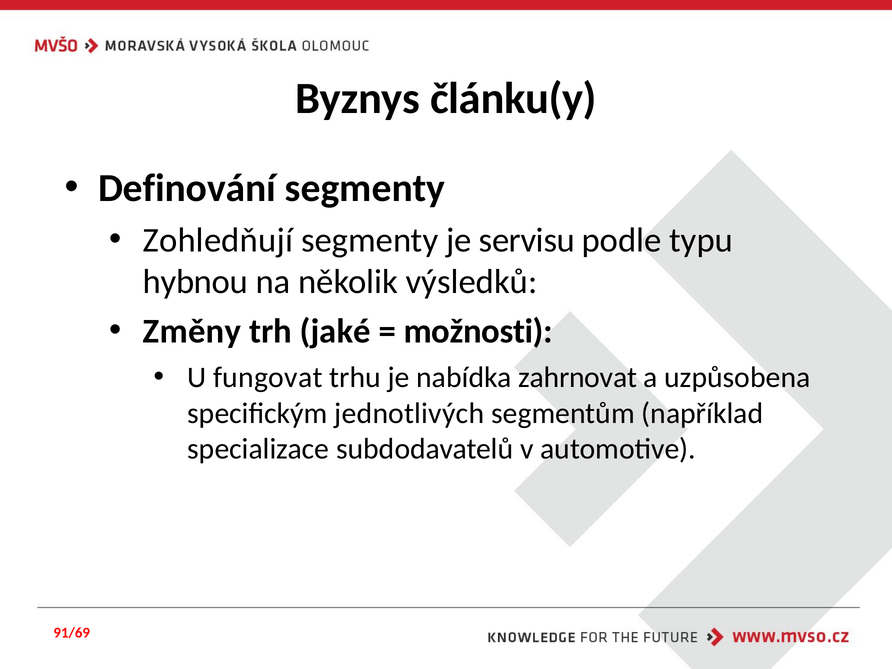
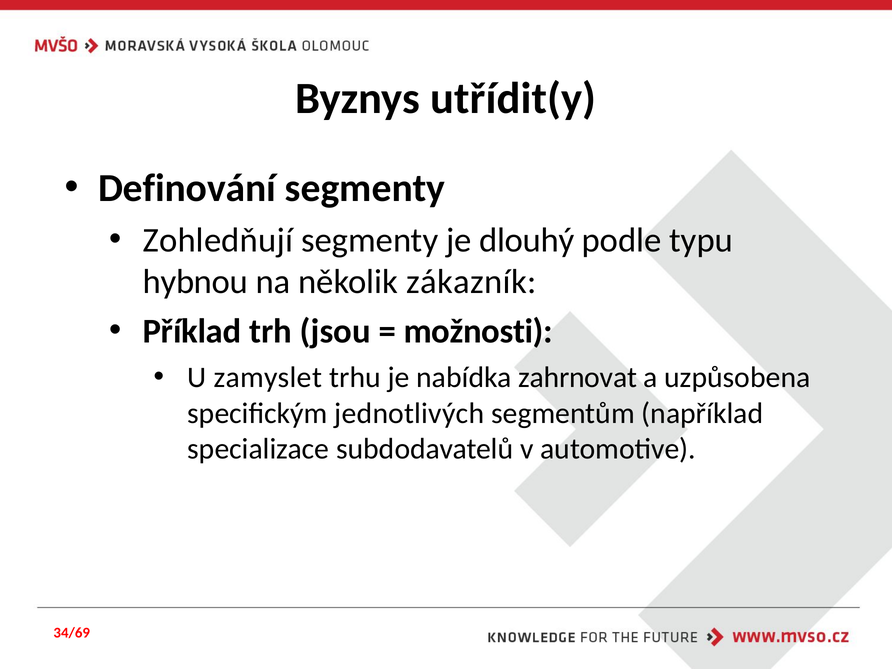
článku(y: článku(y -> utřídit(y
servisu: servisu -> dlouhý
výsledků: výsledků -> zákazník
Změny: Změny -> Příklad
jaké: jaké -> jsou
fungovat: fungovat -> zamyslet
91/69: 91/69 -> 34/69
